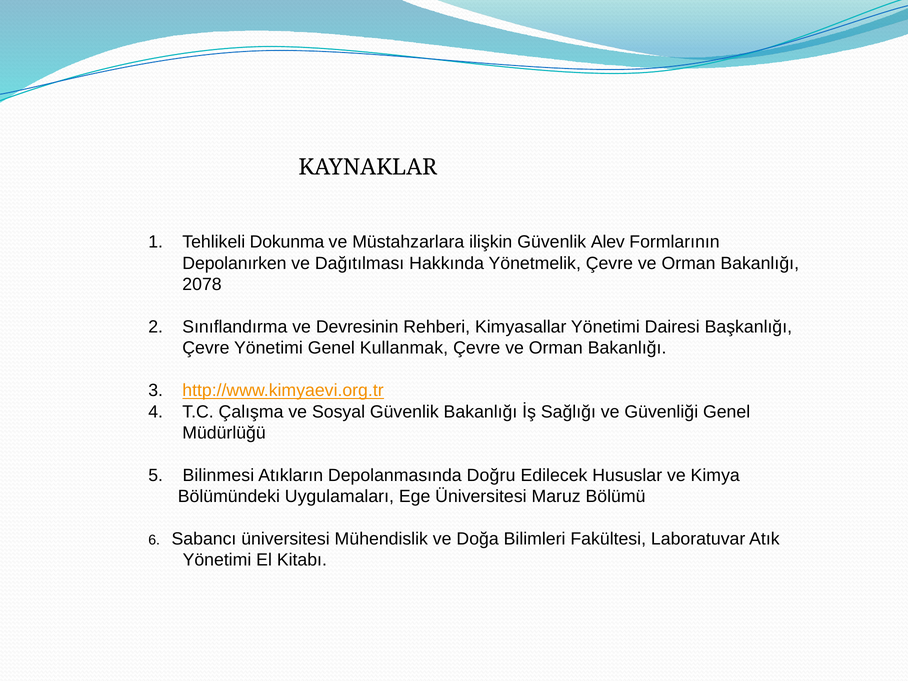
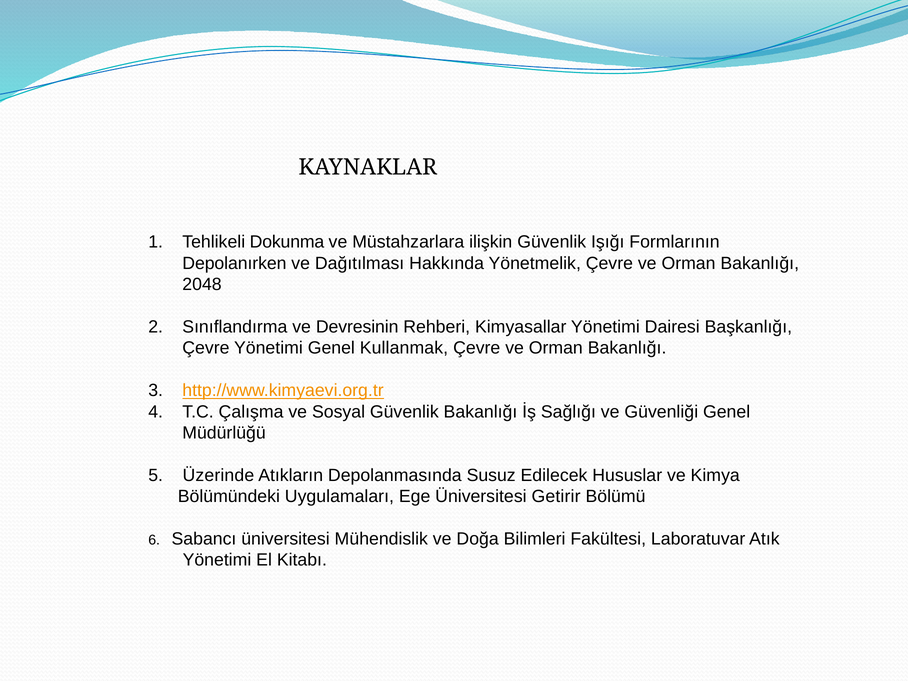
Alev: Alev -> Işığı
2078: 2078 -> 2048
Bilinmesi: Bilinmesi -> Üzerinde
Doğru: Doğru -> Susuz
Maruz: Maruz -> Getirir
